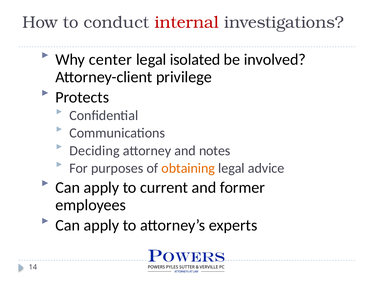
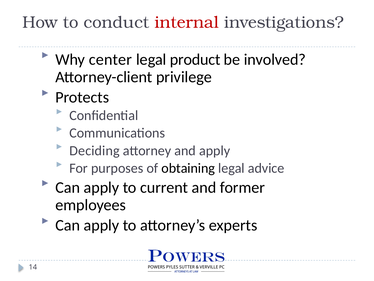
isolated: isolated -> product
and notes: notes -> apply
obtaining colour: orange -> black
